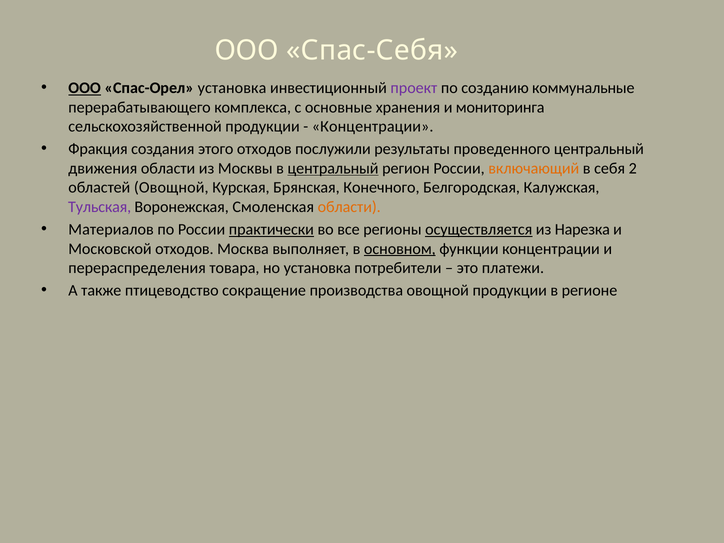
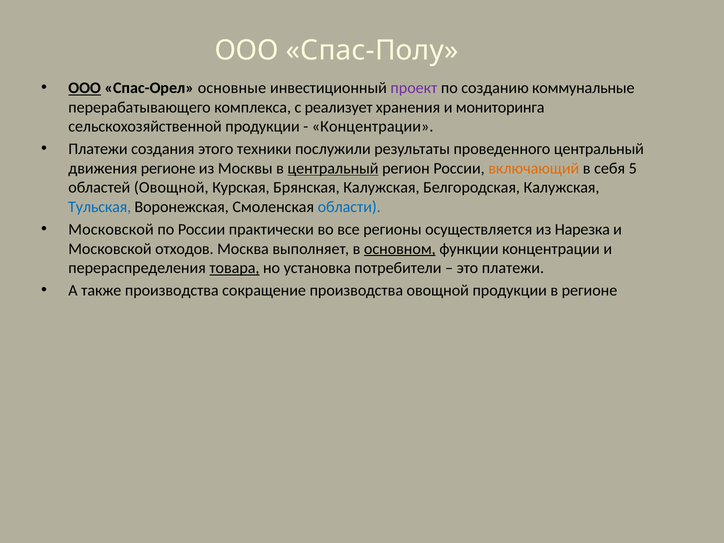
Спас-Себя: Спас-Себя -> Спас-Полу
Спас-Орел установка: установка -> основные
основные: основные -> реализует
Фракция at (98, 149): Фракция -> Платежи
этого отходов: отходов -> техники
движения области: области -> регионе
2: 2 -> 5
Брянская Конечного: Конечного -> Калужская
Тульская colour: purple -> blue
области at (349, 207) colour: orange -> blue
Материалов at (111, 229): Материалов -> Московской
практически underline: present -> none
осуществляется underline: present -> none
товара underline: none -> present
также птицеводство: птицеводство -> производства
